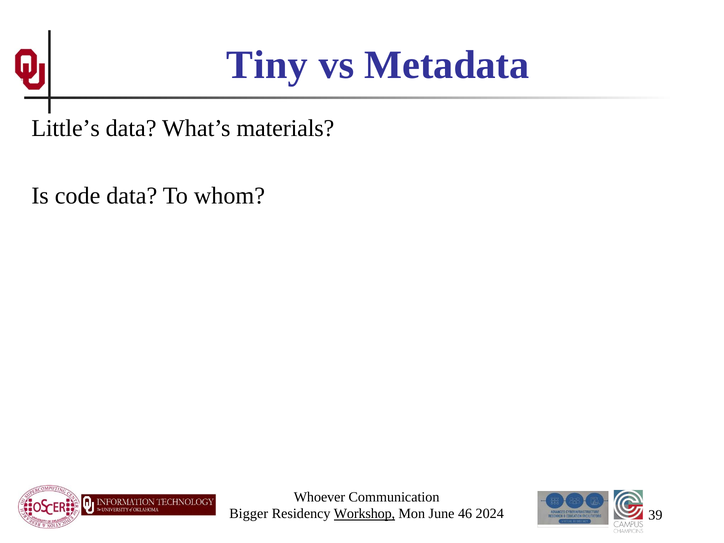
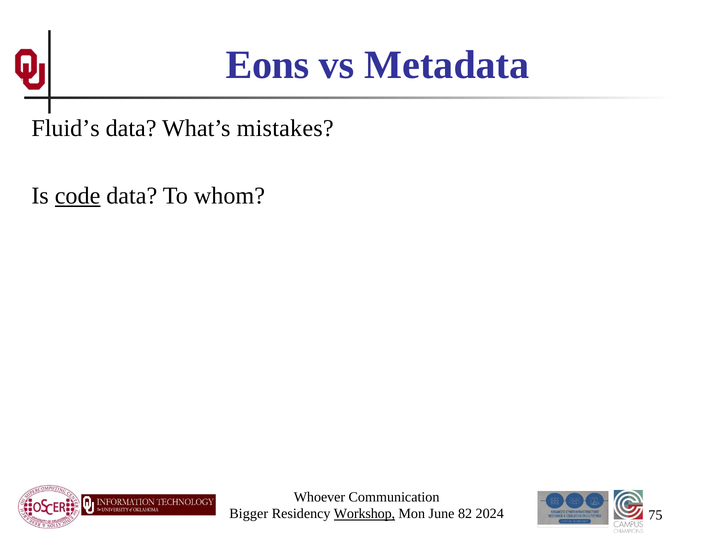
Tiny: Tiny -> Eons
Little’s: Little’s -> Fluid’s
materials: materials -> mistakes
code underline: none -> present
46: 46 -> 82
39: 39 -> 75
